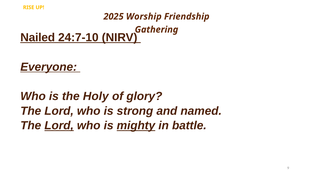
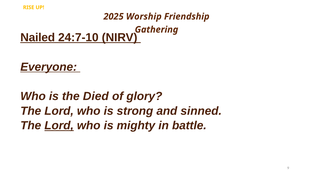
Holy: Holy -> Died
named: named -> sinned
mighty underline: present -> none
